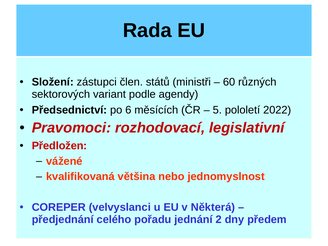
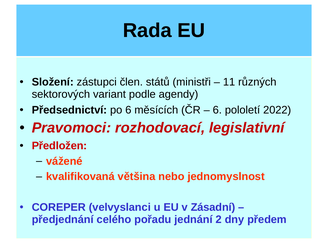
60: 60 -> 11
5 at (217, 110): 5 -> 6
Některá: Některá -> Zásadní
